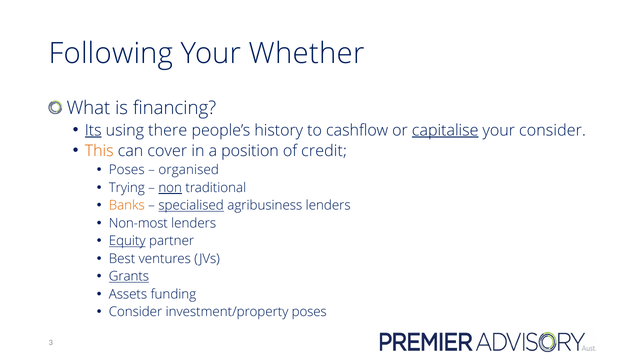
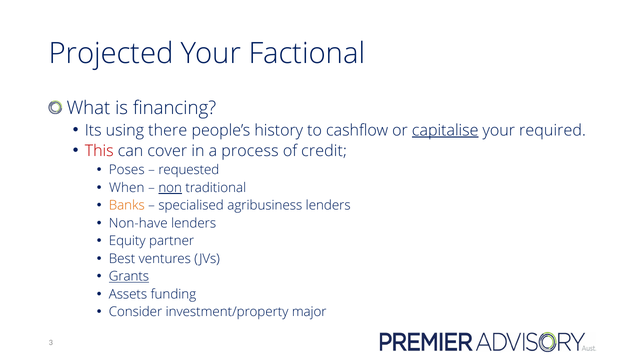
Following: Following -> Projected
Whether: Whether -> Factional
Its underline: present -> none
your consider: consider -> required
This colour: orange -> red
position: position -> process
organised: organised -> requested
Trying: Trying -> When
specialised underline: present -> none
Non-most: Non-most -> Non-have
Equity underline: present -> none
investment/property poses: poses -> major
